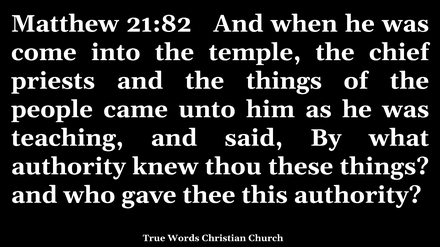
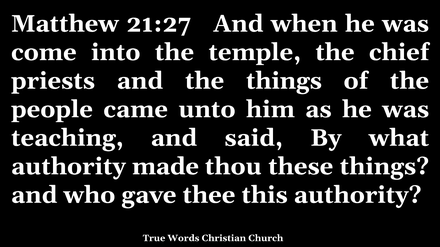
21:82: 21:82 -> 21:27
knew: knew -> made
